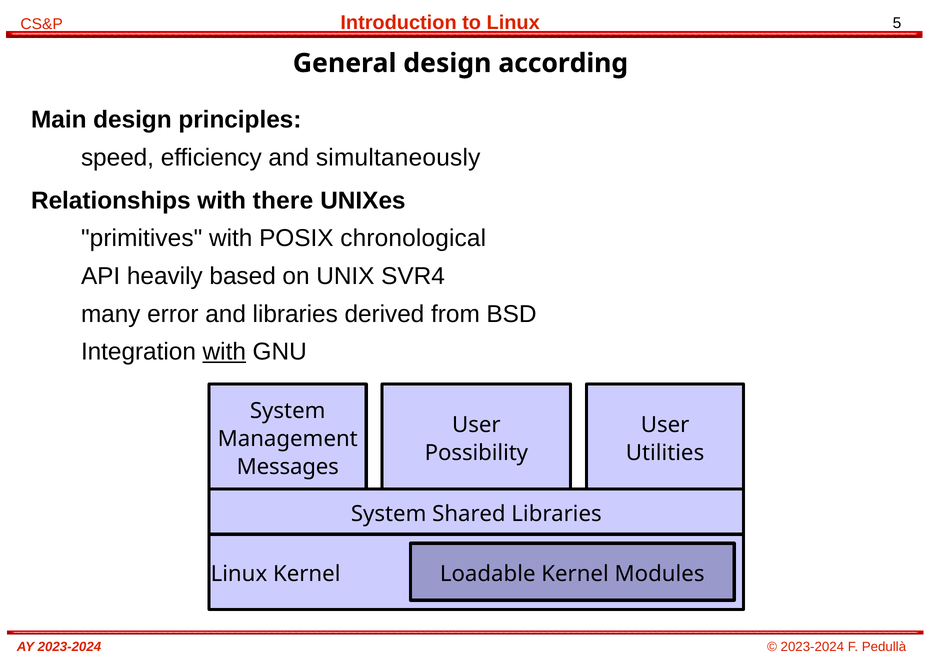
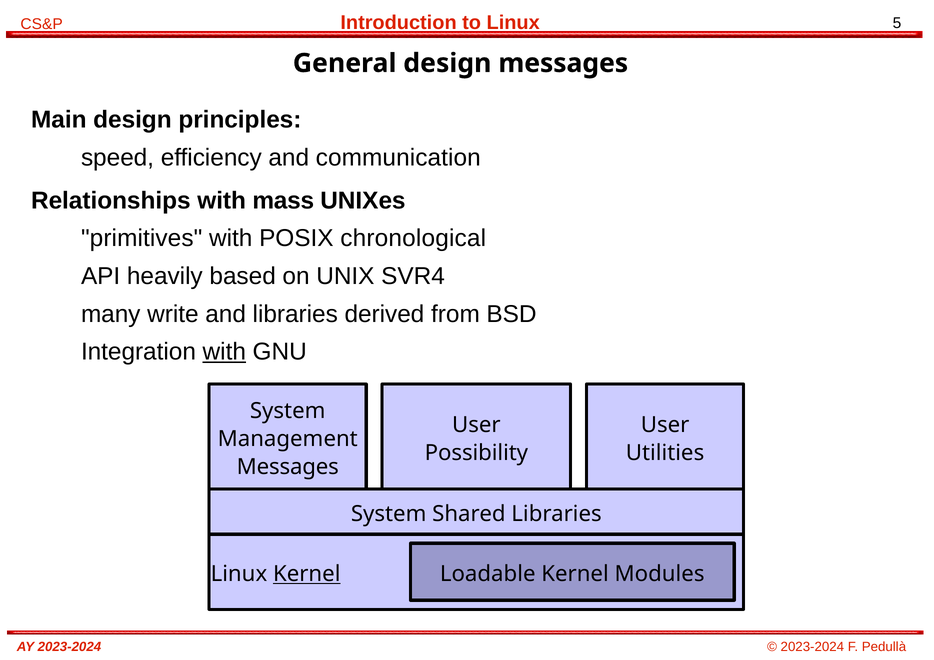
design according: according -> messages
simultaneously: simultaneously -> communication
there: there -> mass
error: error -> write
Kernel at (307, 574) underline: none -> present
